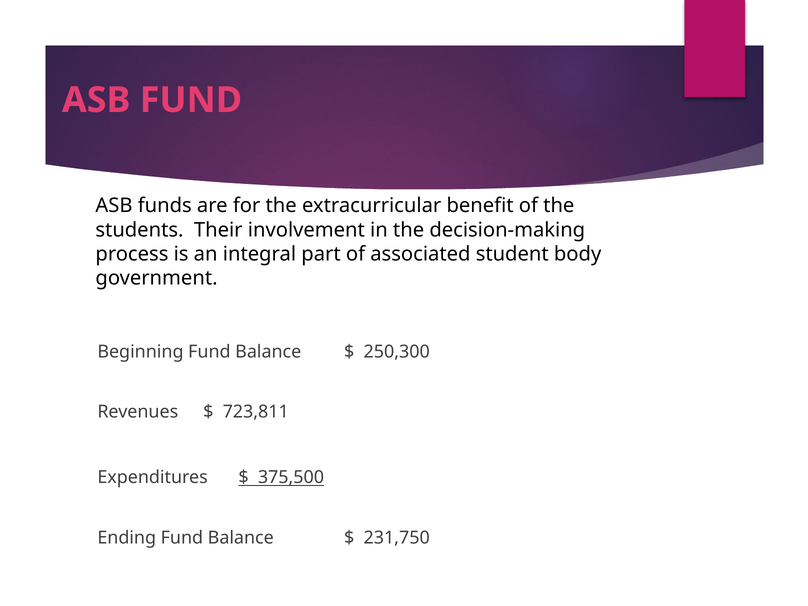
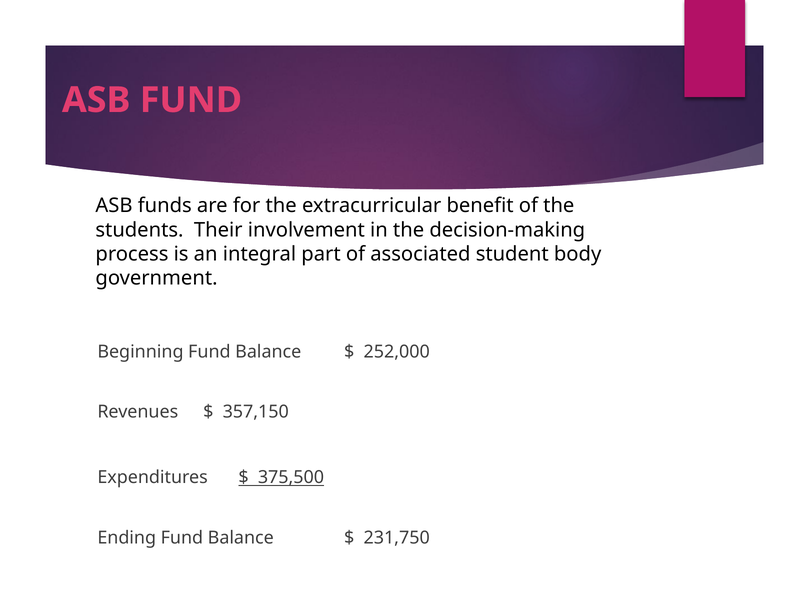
250,300: 250,300 -> 252,000
723,811: 723,811 -> 357,150
